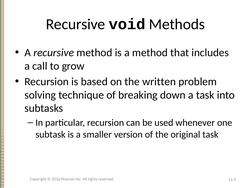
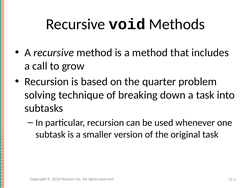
written: written -> quarter
